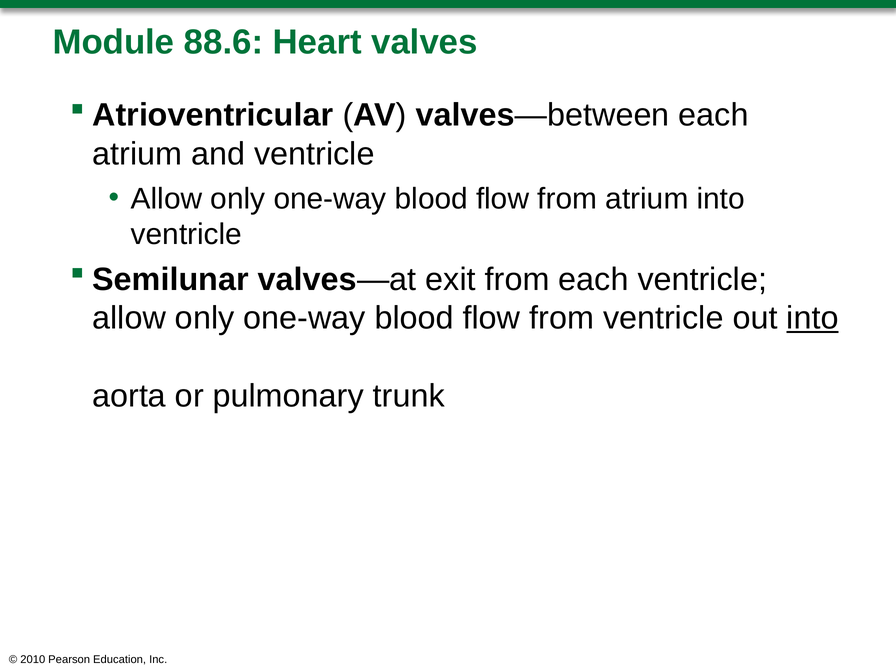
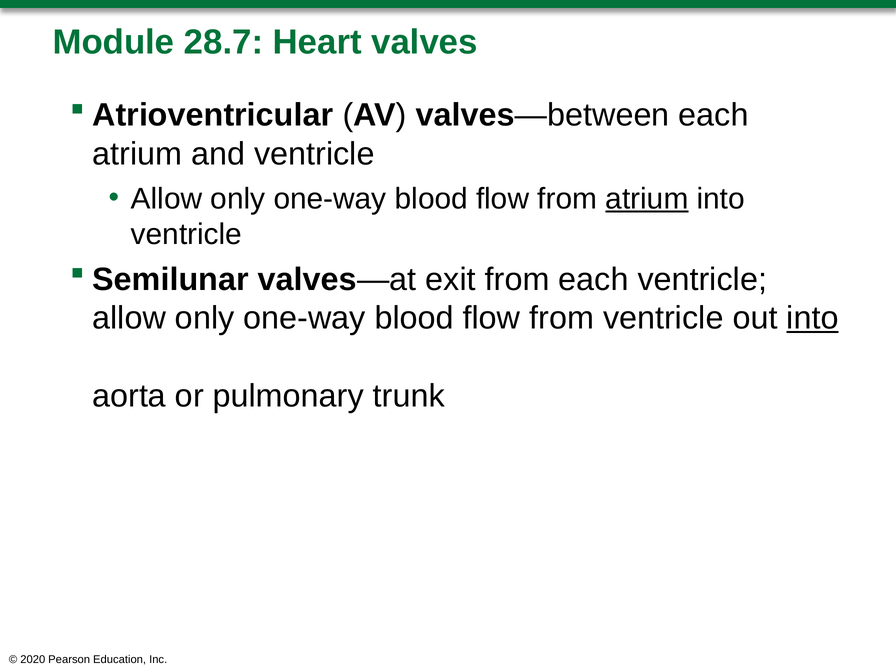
88.6: 88.6 -> 28.7
atrium at (647, 199) underline: none -> present
2010: 2010 -> 2020
